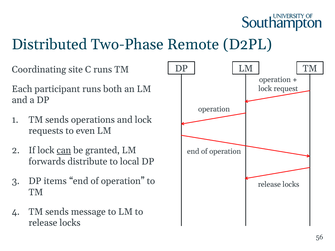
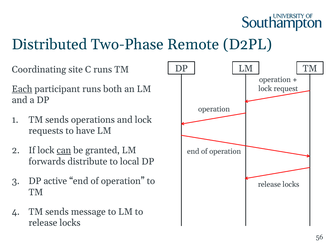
Each underline: none -> present
even: even -> have
items: items -> active
